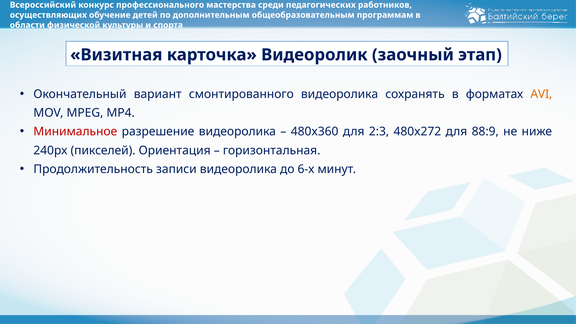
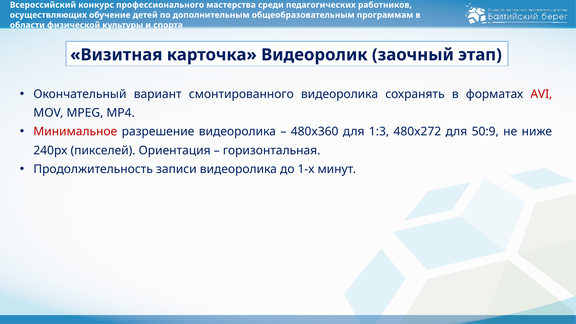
AVI colour: orange -> red
2:3: 2:3 -> 1:3
88:9: 88:9 -> 50:9
6-х: 6-х -> 1-х
